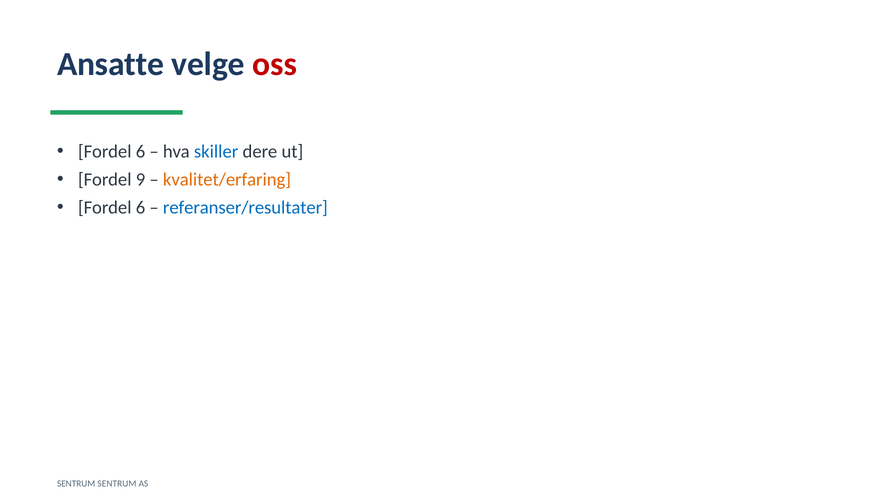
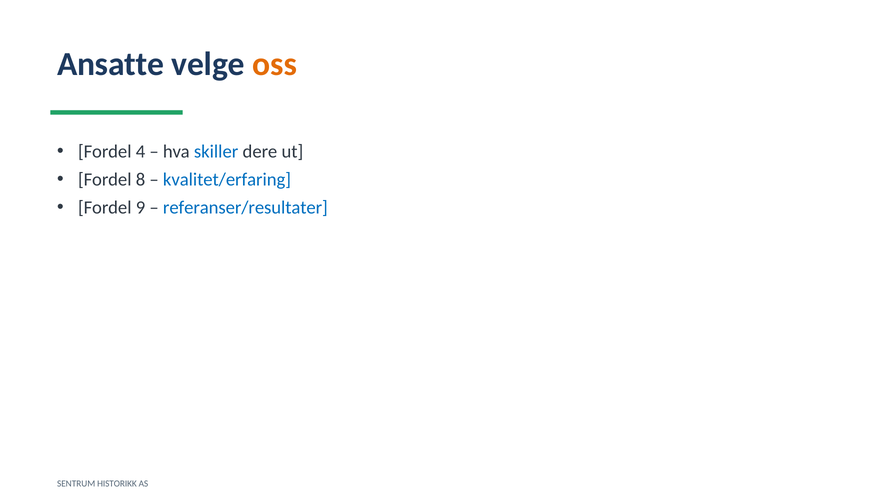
oss colour: red -> orange
6 at (141, 152): 6 -> 4
9: 9 -> 8
kvalitet/erfaring colour: orange -> blue
6 at (141, 208): 6 -> 9
SENTRUM SENTRUM: SENTRUM -> HISTORIKK
